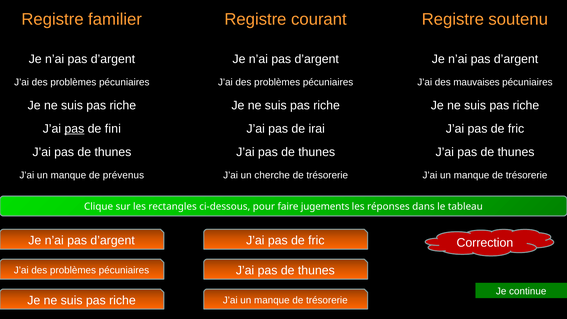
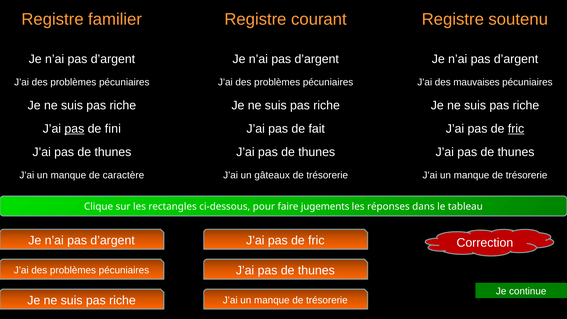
irai: irai -> fait
fric at (516, 129) underline: none -> present
prévenus: prévenus -> caractère
cherche: cherche -> gâteaux
